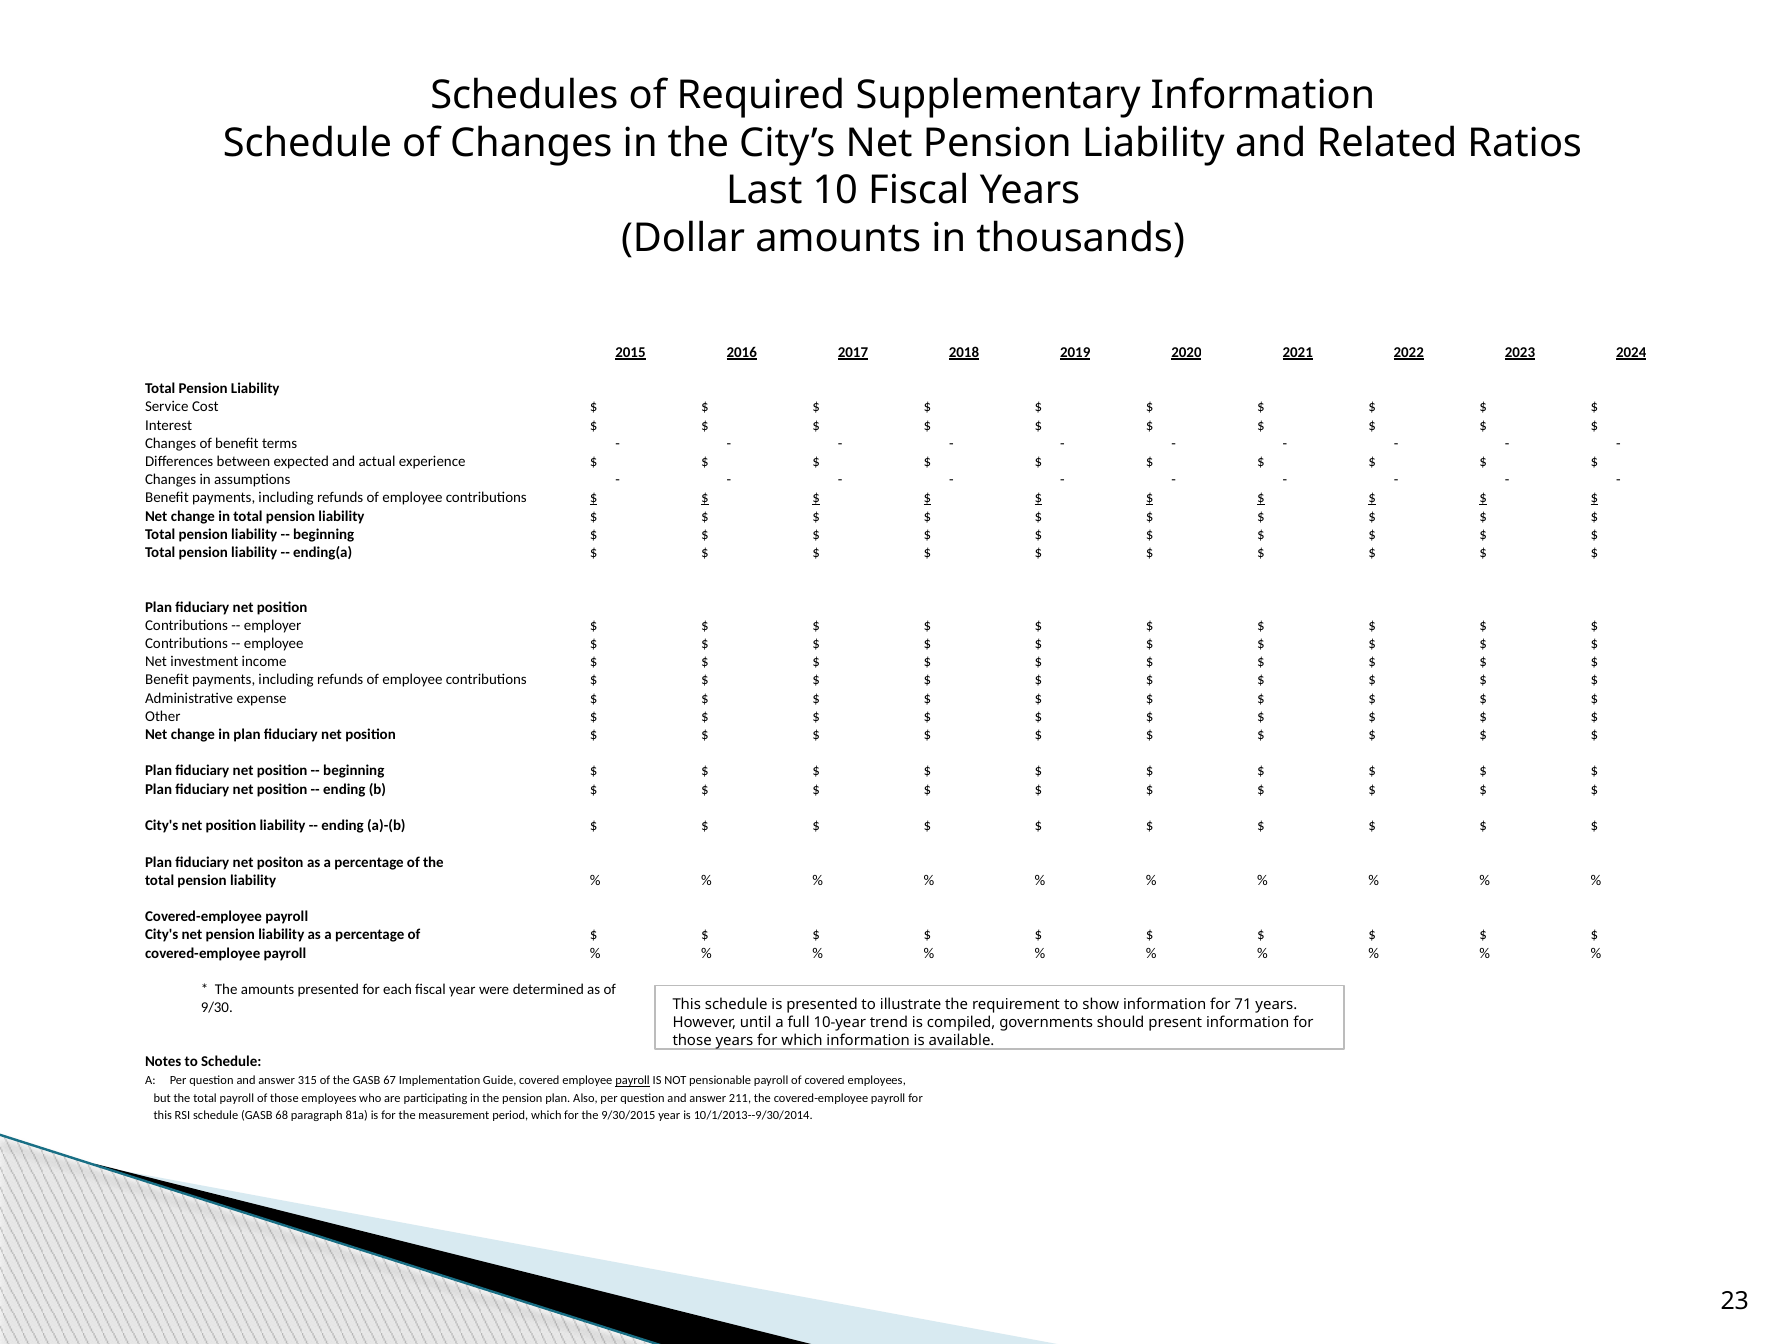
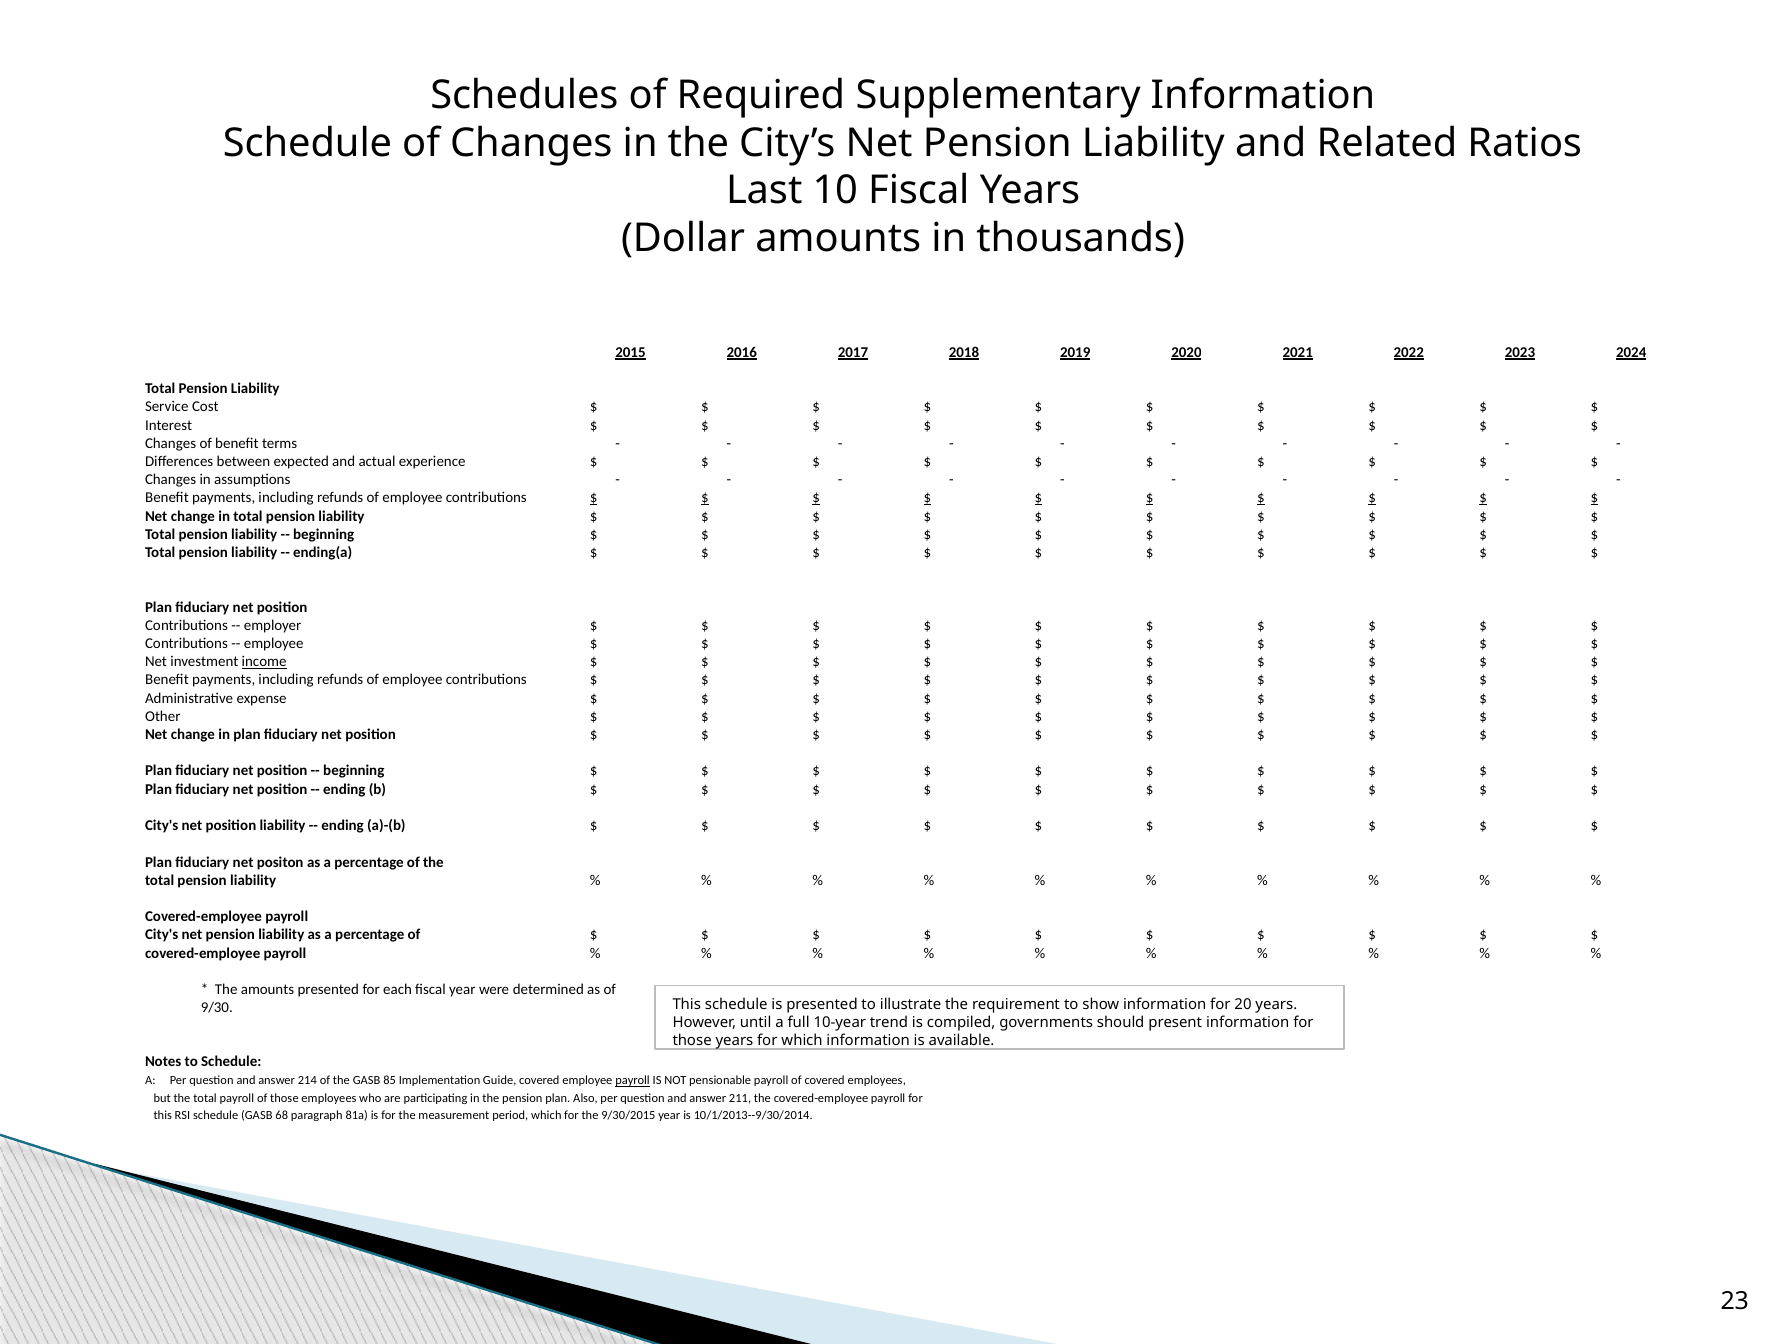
income underline: none -> present
71: 71 -> 20
315: 315 -> 214
67: 67 -> 85
